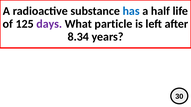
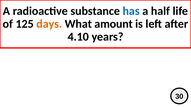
days colour: purple -> orange
particle: particle -> amount
8.34: 8.34 -> 4.10
